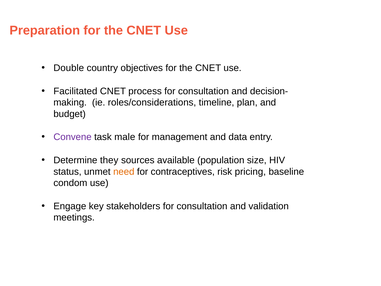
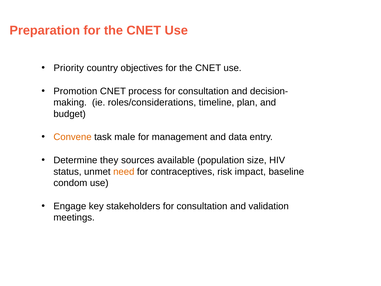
Double: Double -> Priority
Facilitated: Facilitated -> Promotion
Convene colour: purple -> orange
pricing: pricing -> impact
